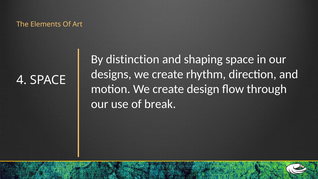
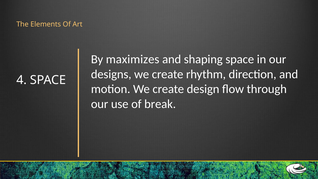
distinction: distinction -> maximizes
